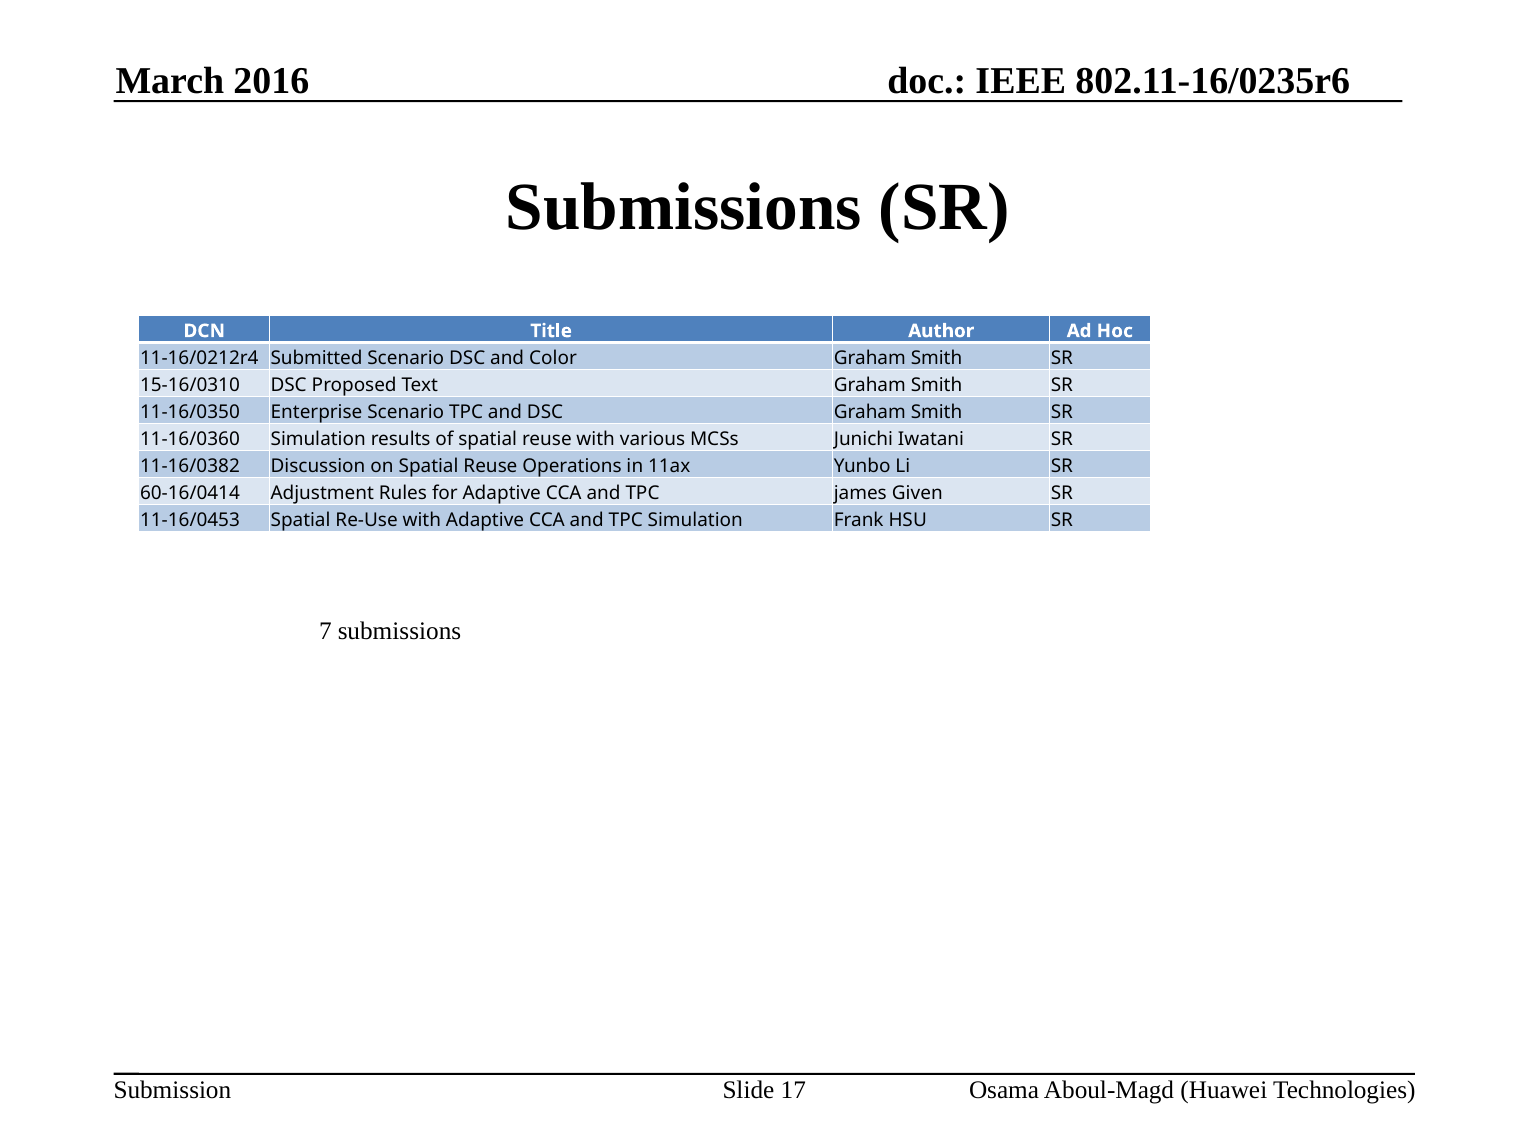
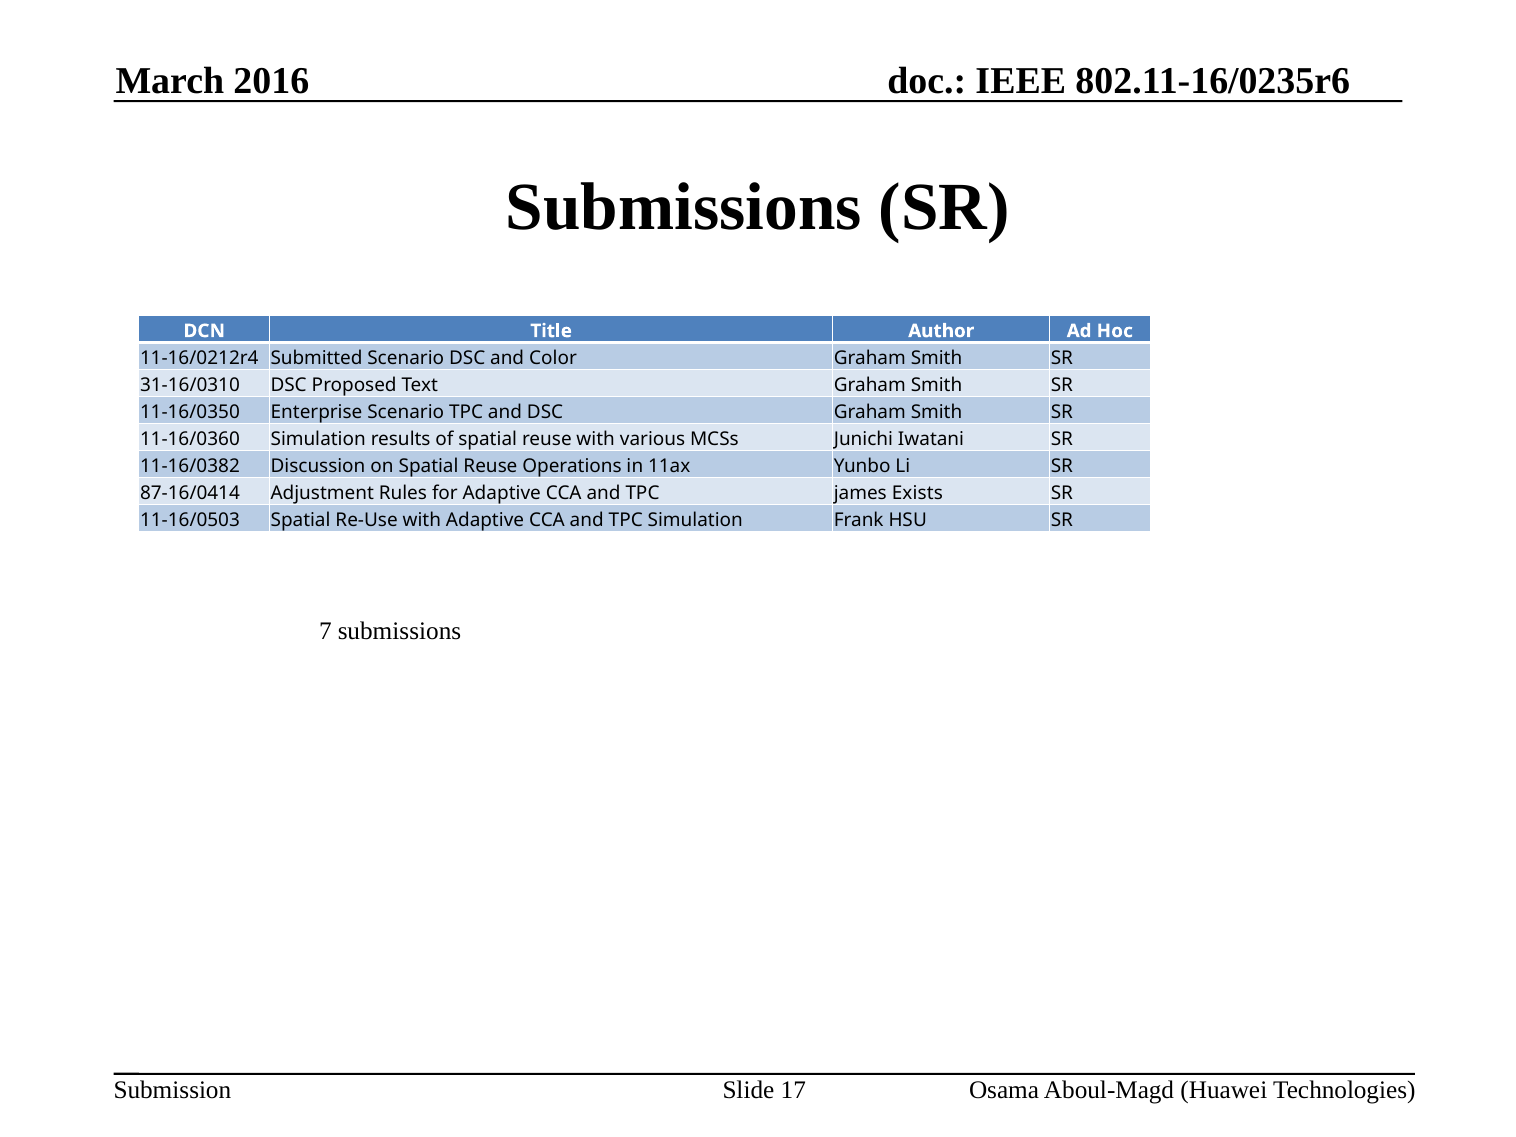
15-16/0310: 15-16/0310 -> 31-16/0310
60-16/0414: 60-16/0414 -> 87-16/0414
Given: Given -> Exists
11-16/0453: 11-16/0453 -> 11-16/0503
